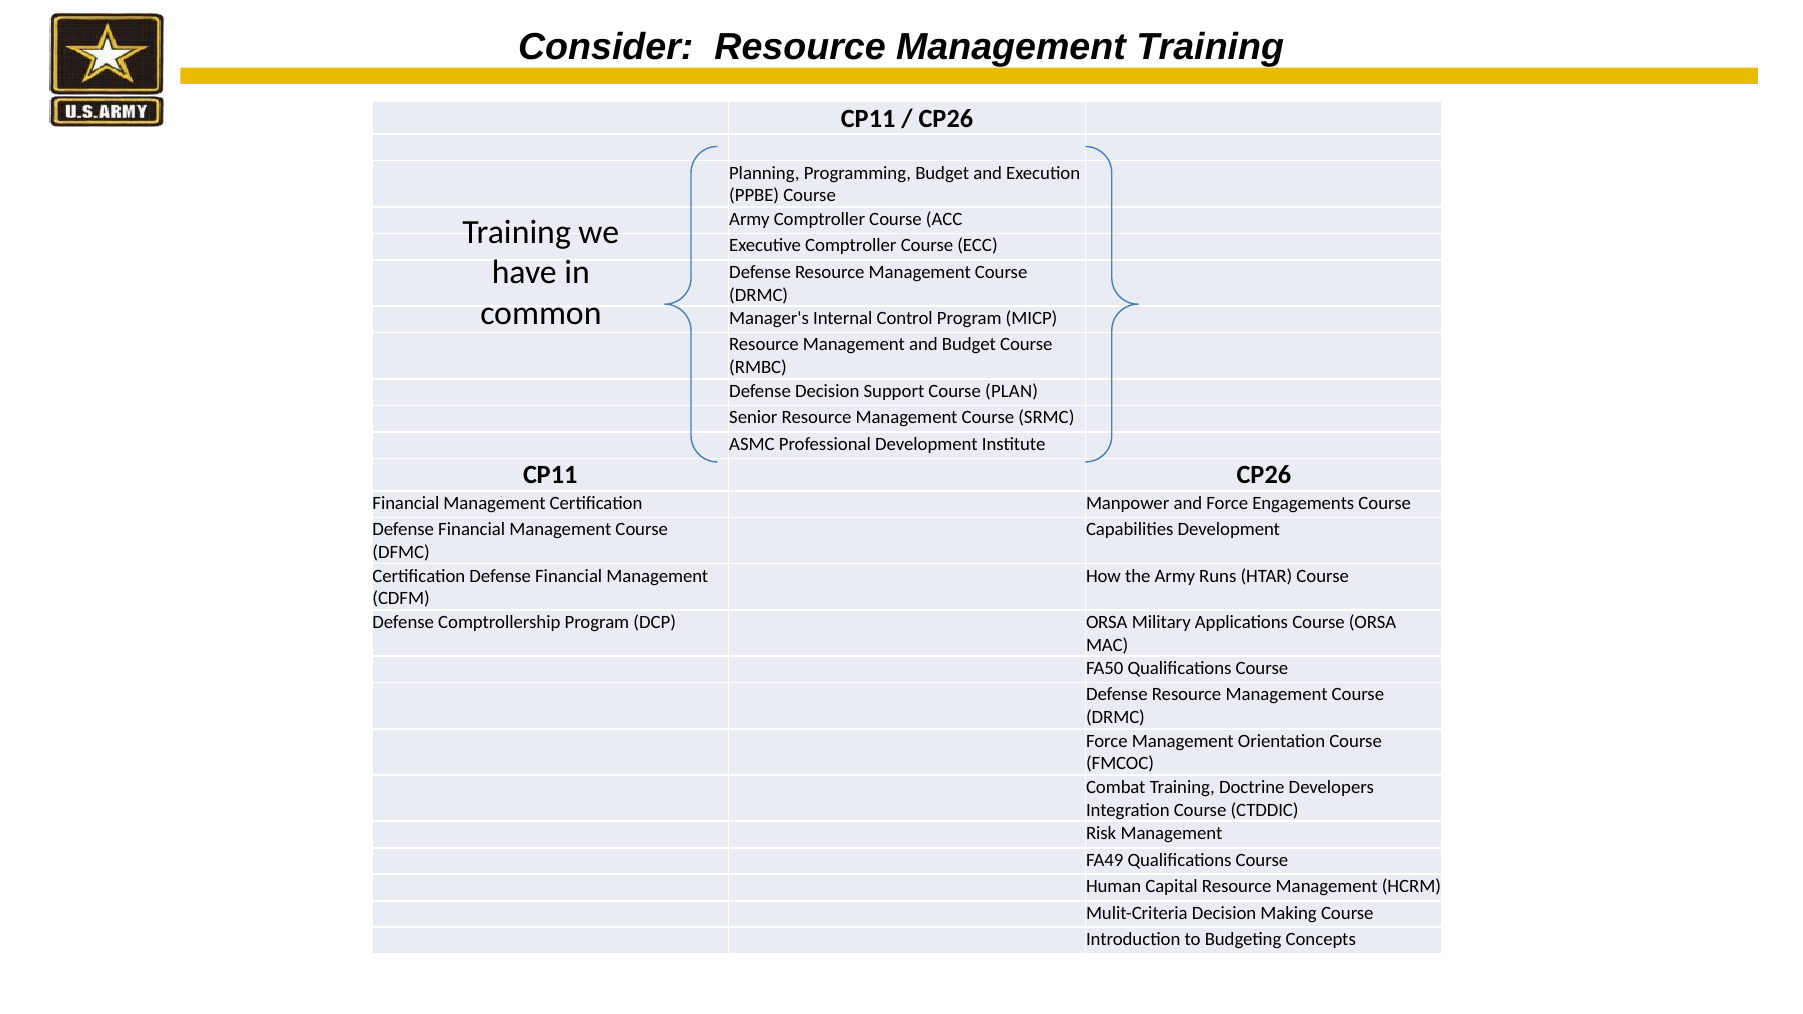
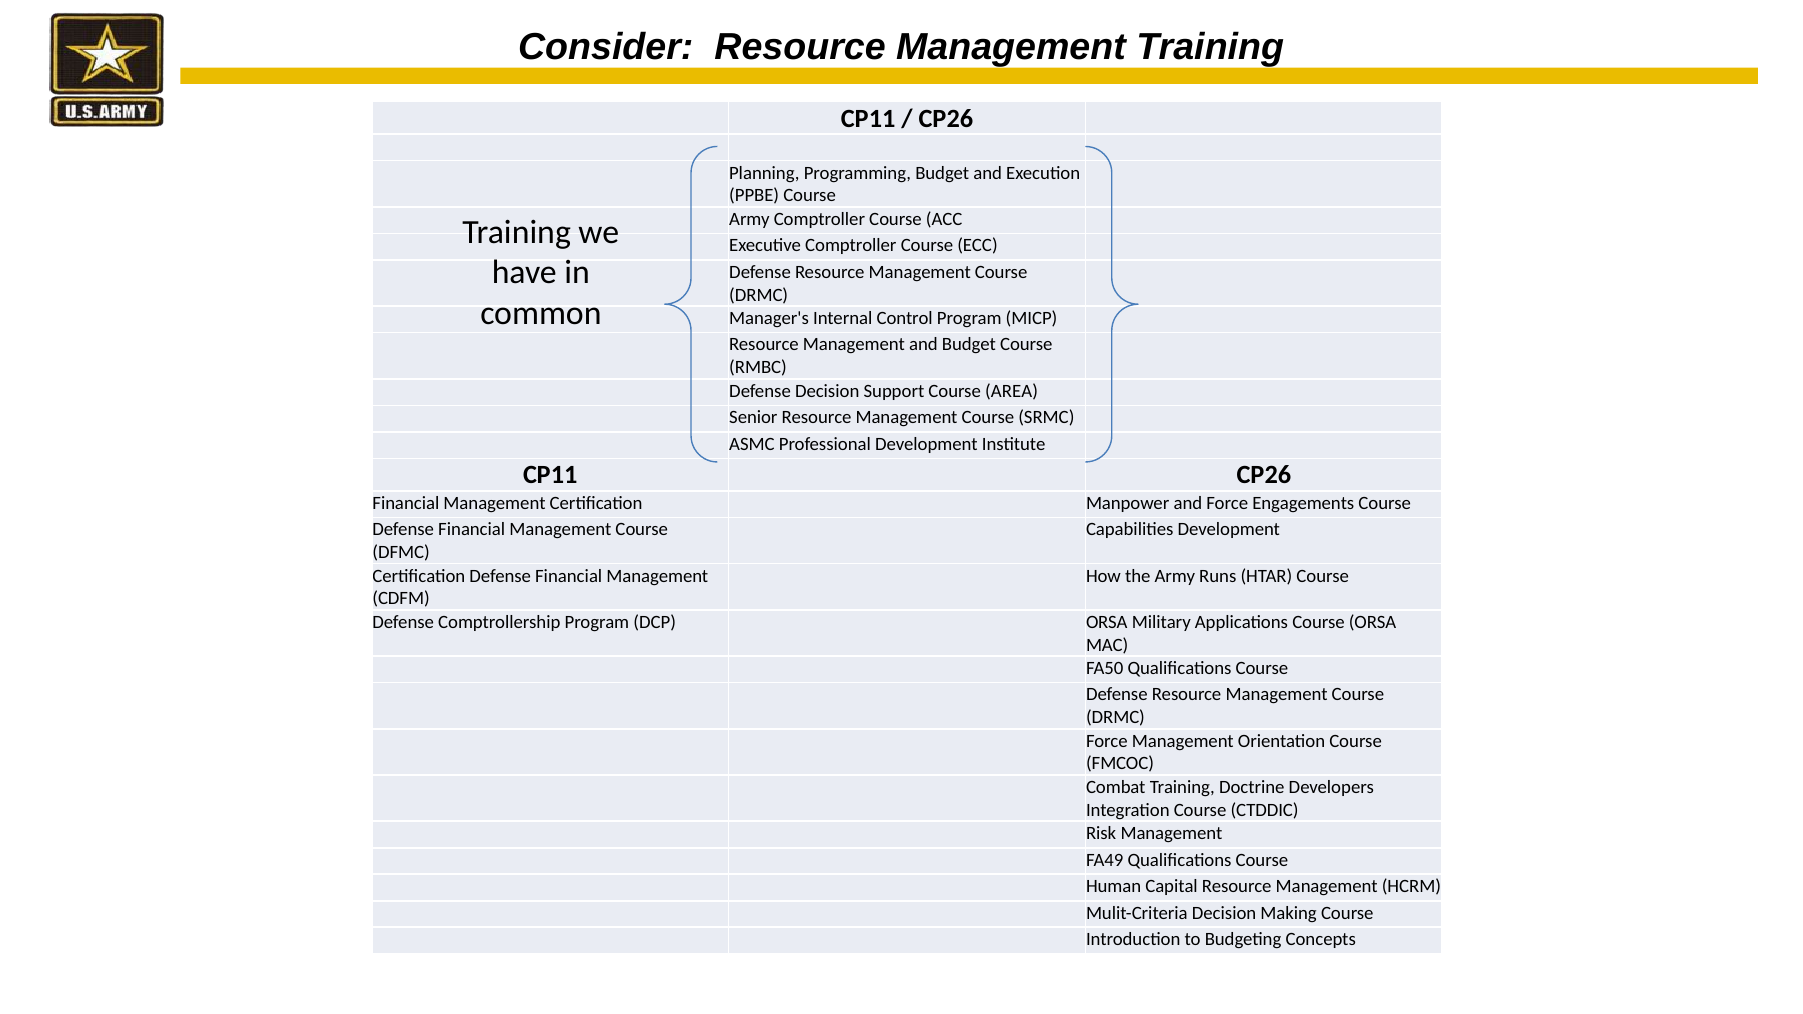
PLAN: PLAN -> AREA
